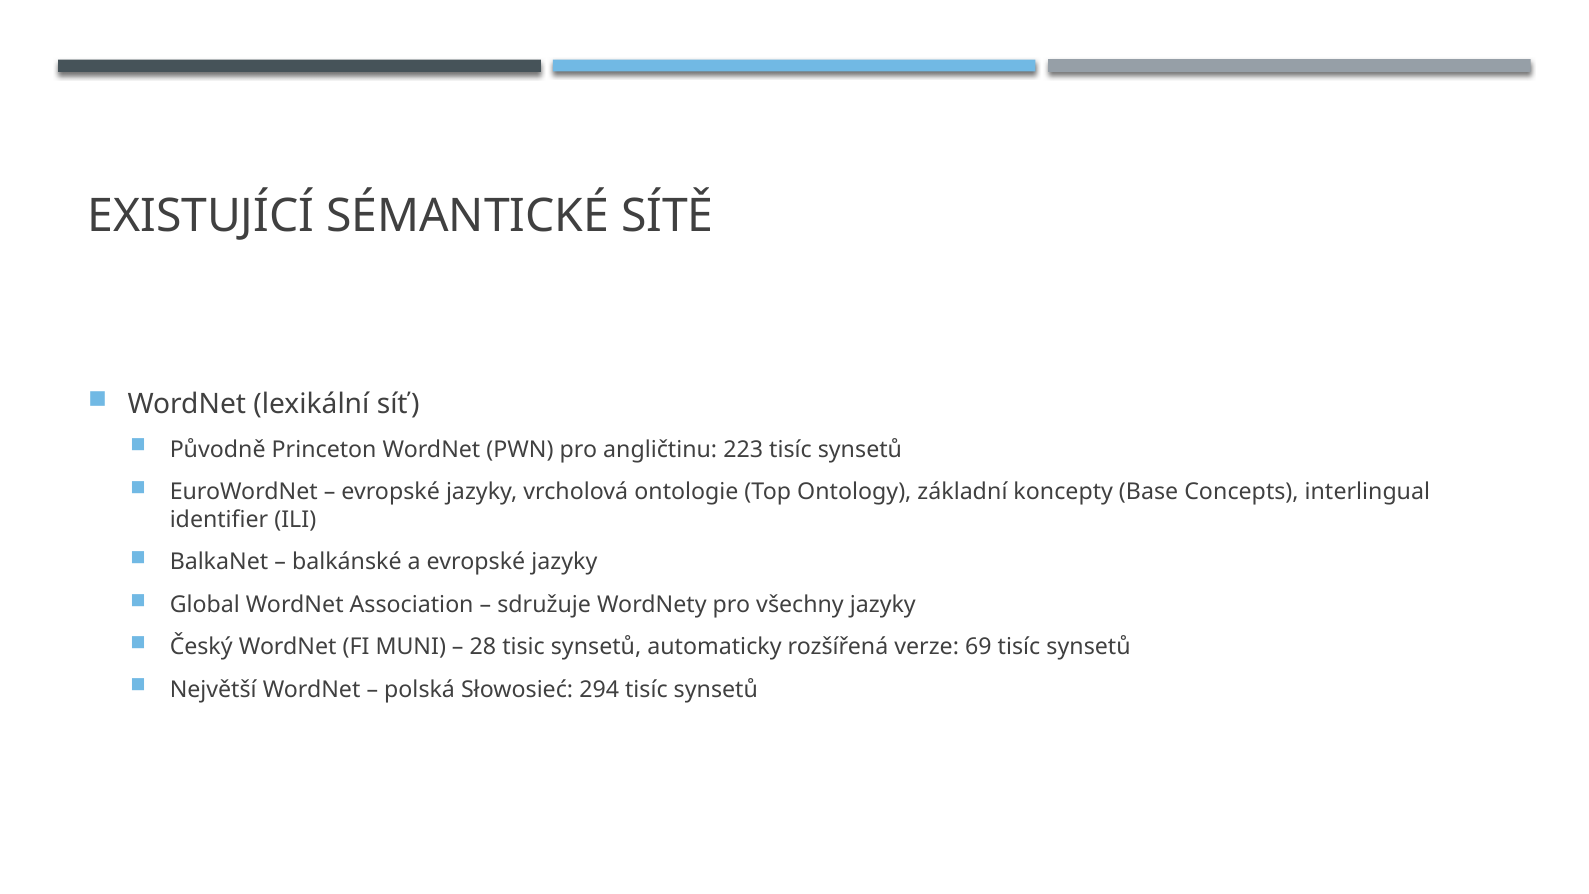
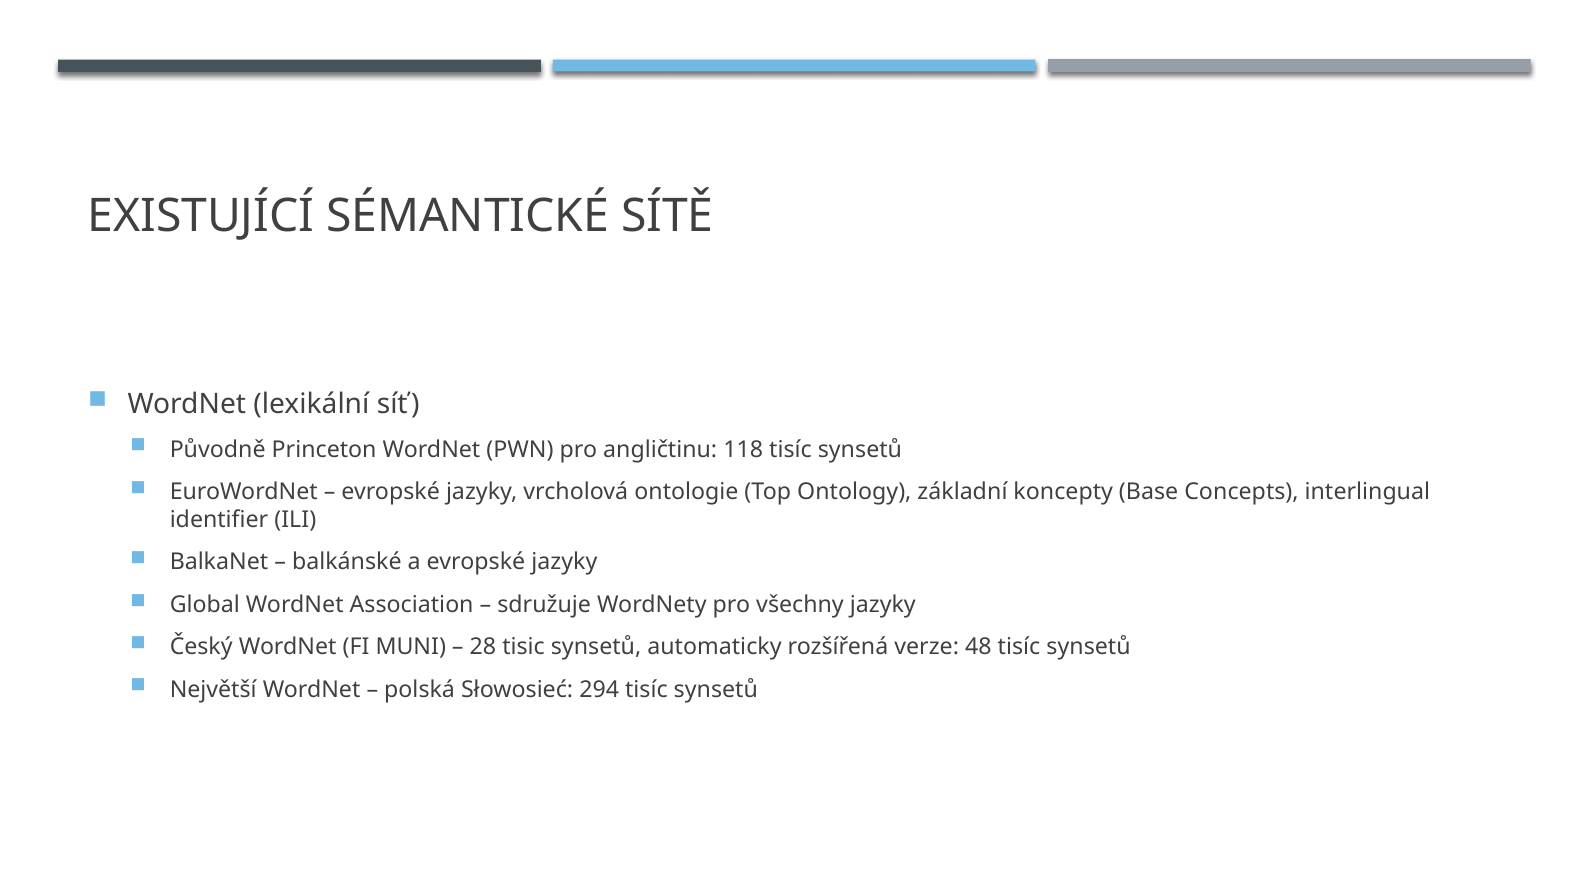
223: 223 -> 118
69: 69 -> 48
